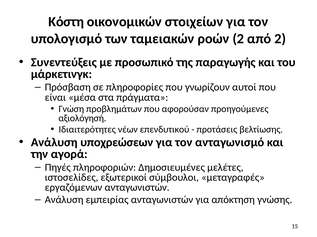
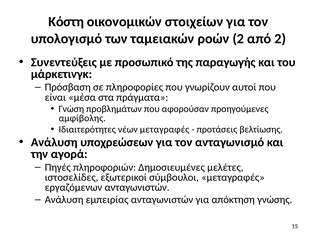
αξιολόγησή: αξιολόγησή -> αμφίβολης
νέων επενδυτικού: επενδυτικού -> μεταγραφές
